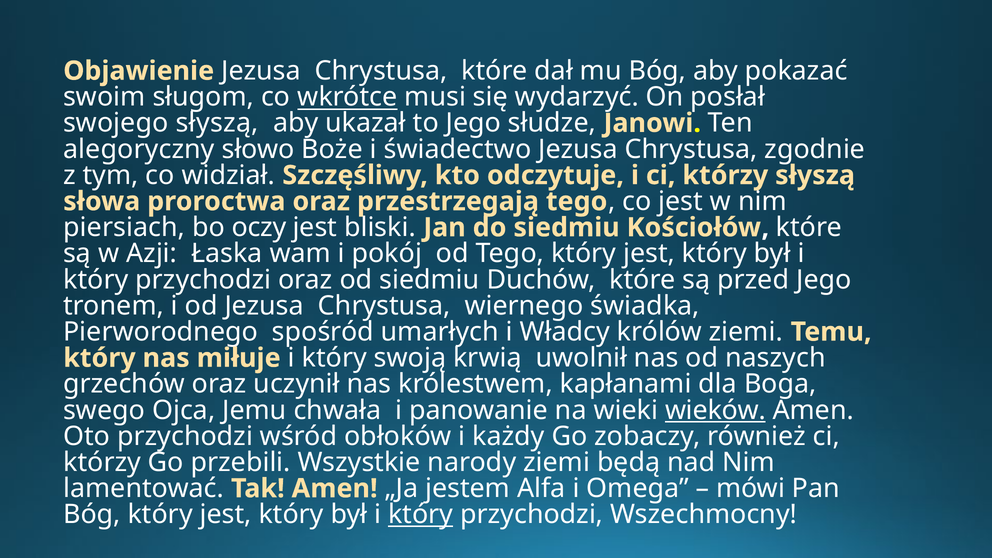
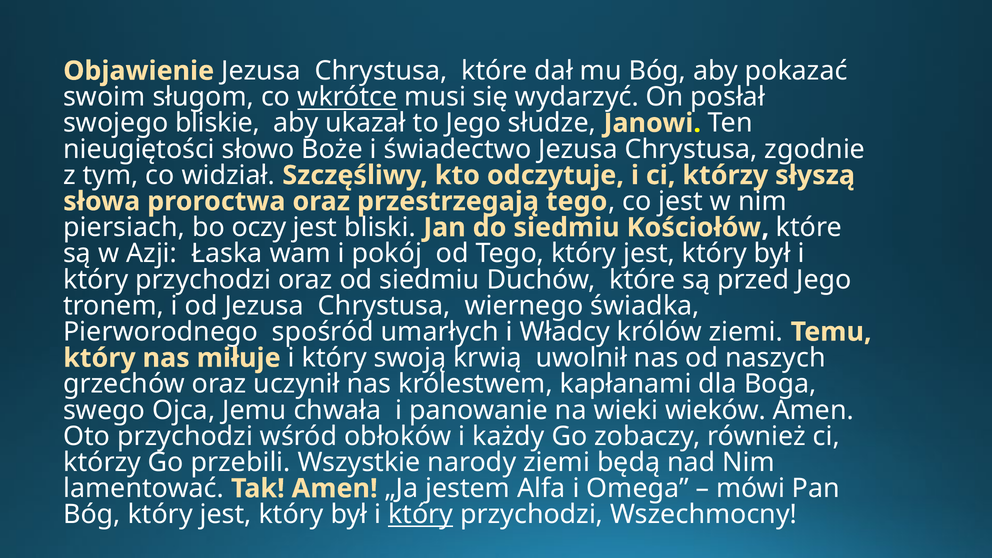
swojego słyszą: słyszą -> bliskie
alegoryczny: alegoryczny -> nieugiętości
wieków underline: present -> none
